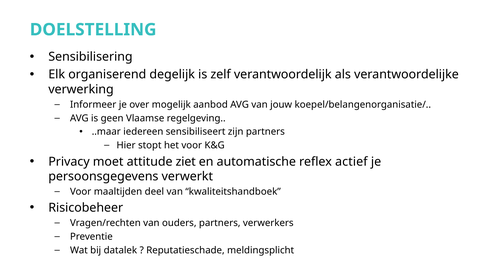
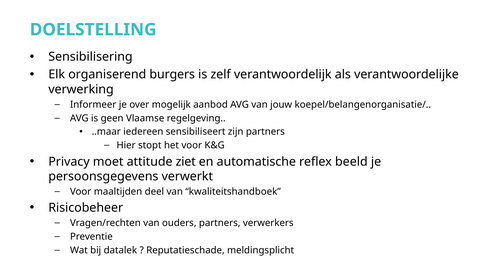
degelijk: degelijk -> burgers
actief: actief -> beeld
